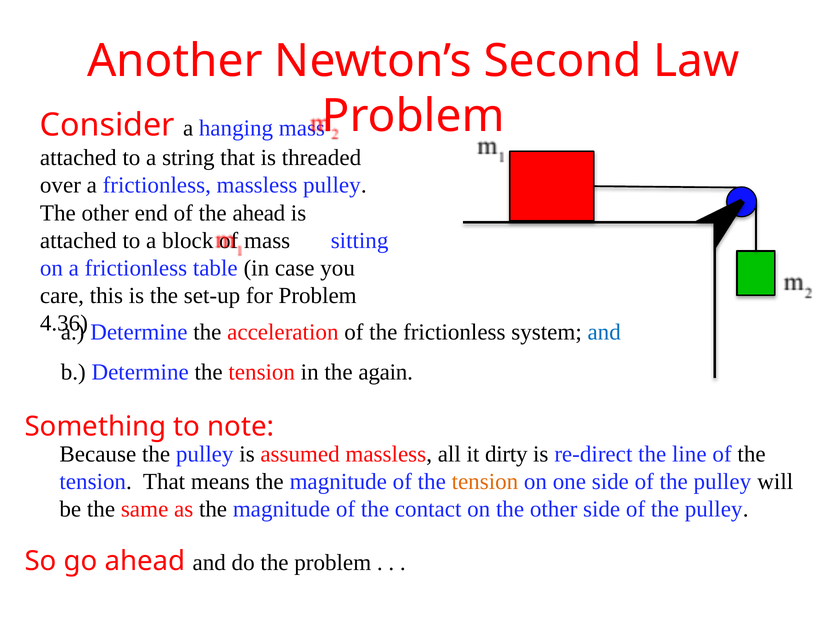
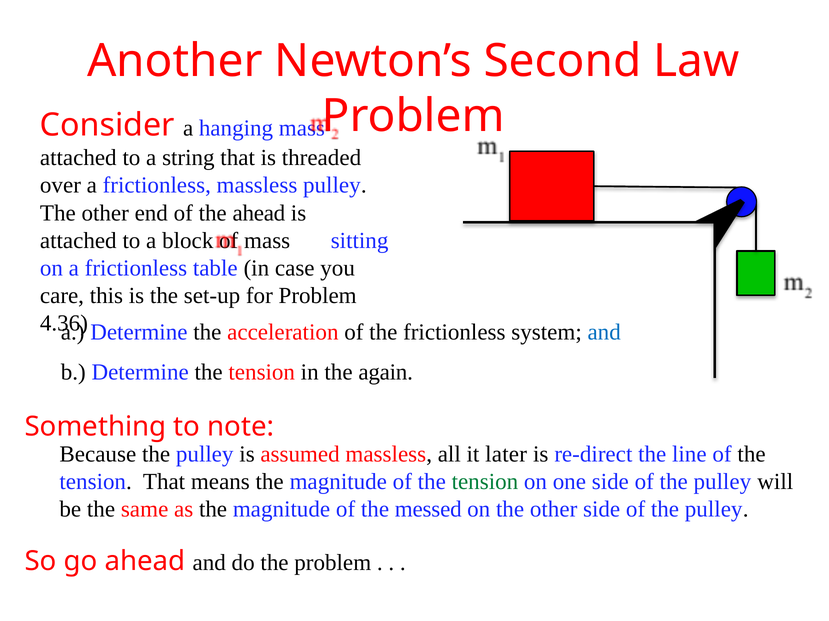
dirty: dirty -> later
tension at (485, 482) colour: orange -> green
contact: contact -> messed
